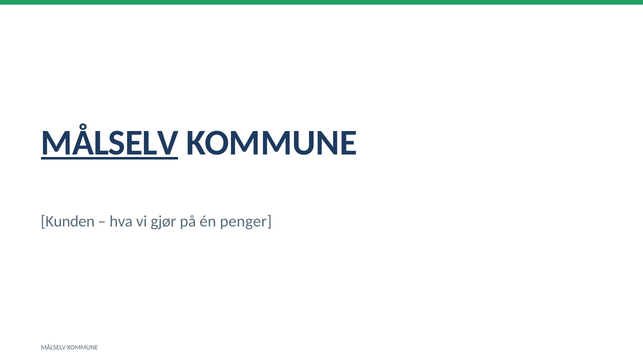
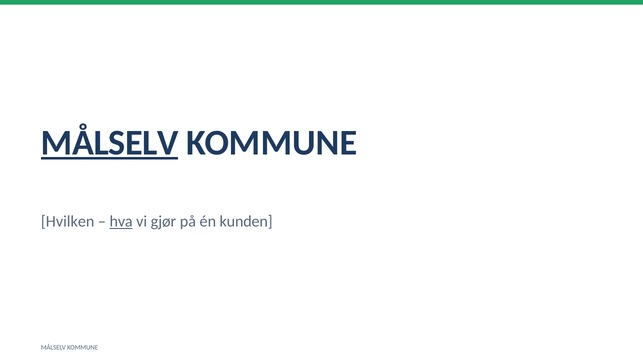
Kunden: Kunden -> Hvilken
hva underline: none -> present
penger: penger -> kunden
